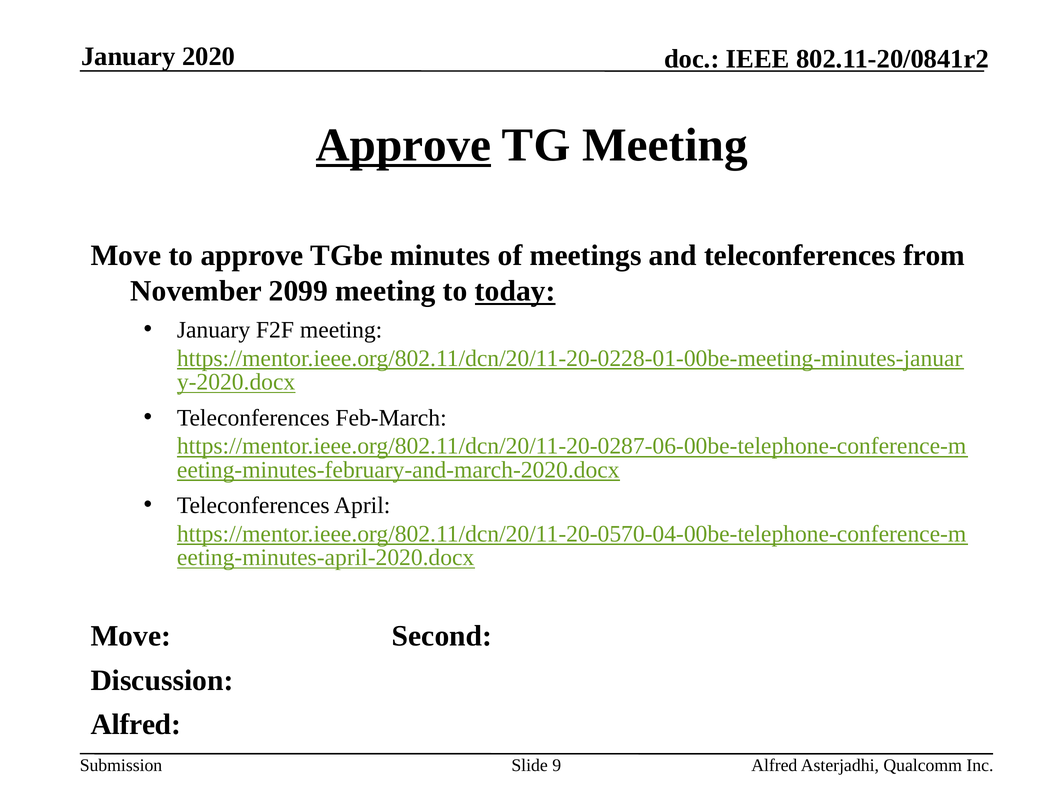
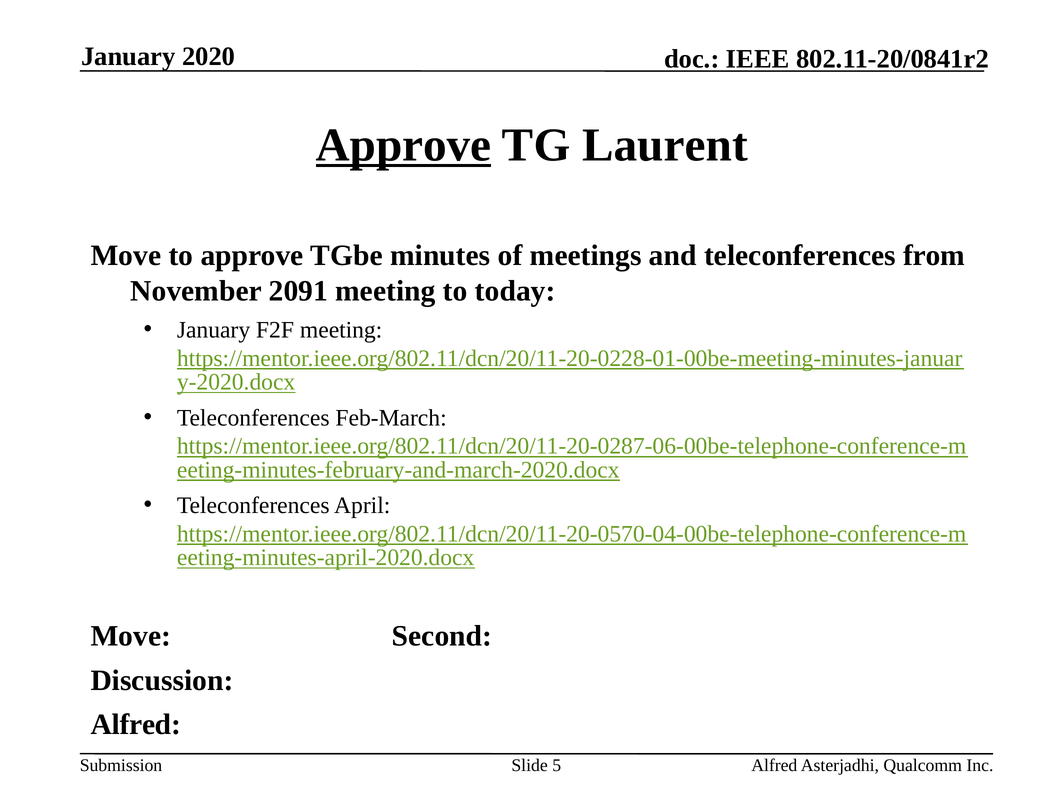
TG Meeting: Meeting -> Laurent
2099: 2099 -> 2091
today underline: present -> none
9: 9 -> 5
